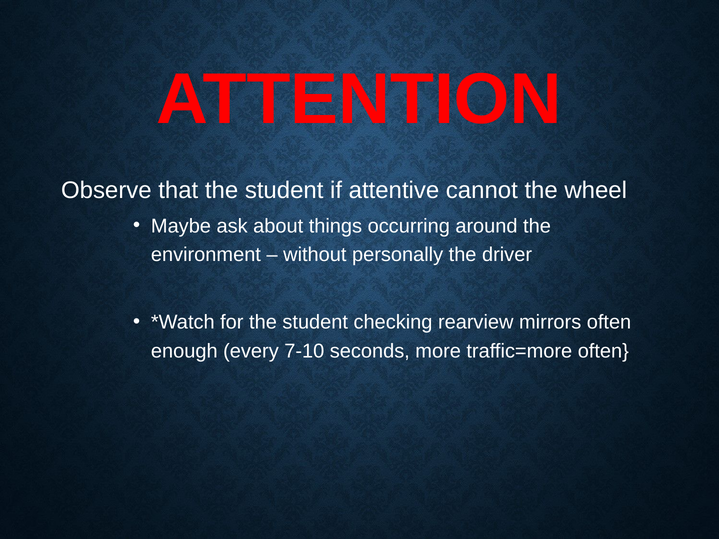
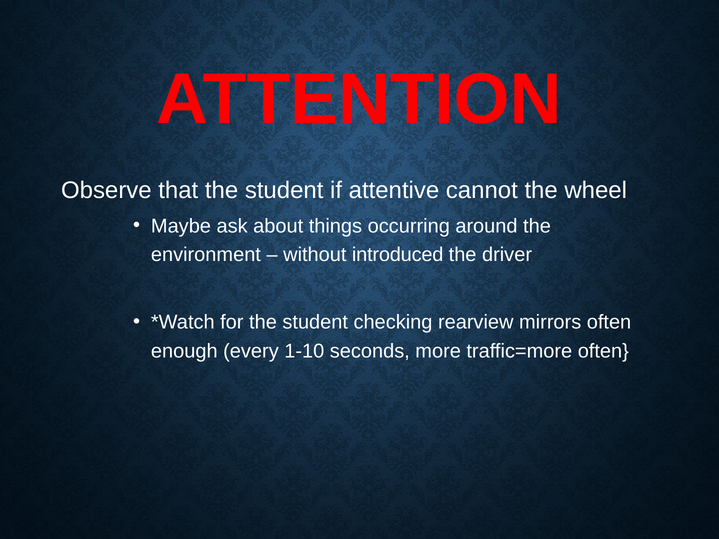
personally: personally -> introduced
7-10: 7-10 -> 1-10
